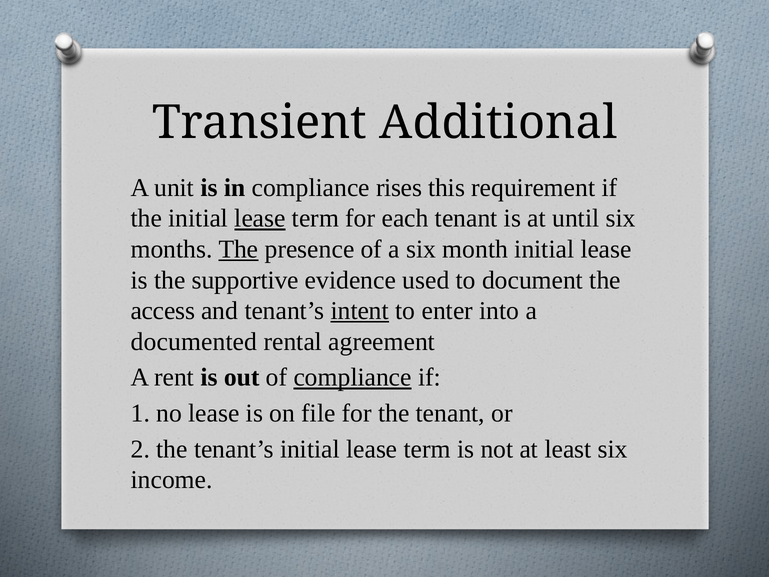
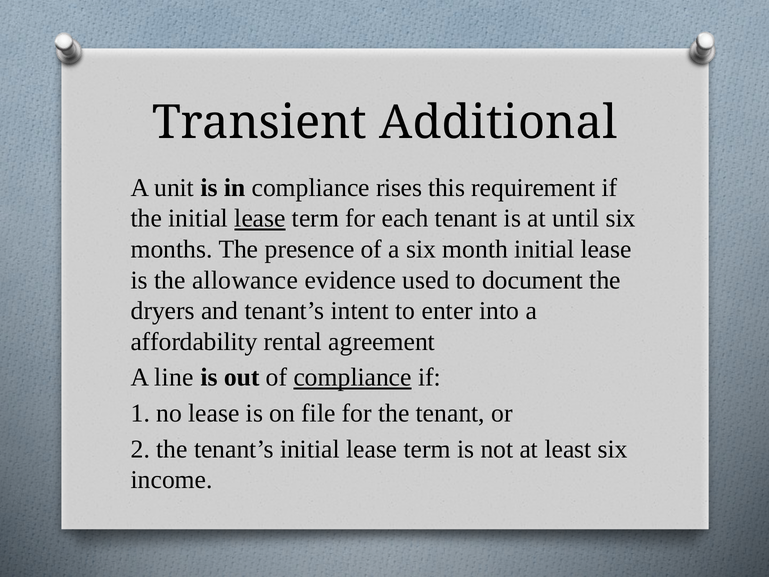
The at (238, 249) underline: present -> none
supportive: supportive -> allowance
access: access -> dryers
intent underline: present -> none
documented: documented -> affordability
rent: rent -> line
